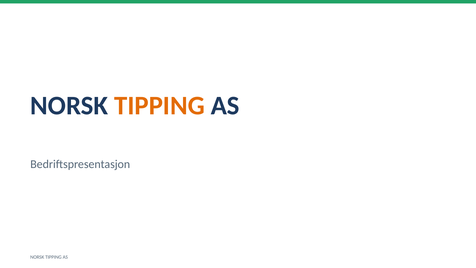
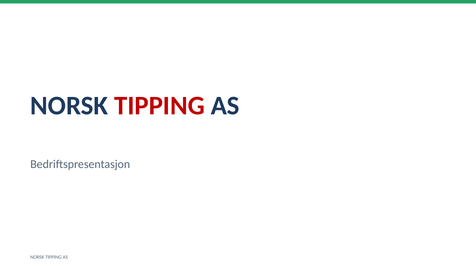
TIPPING at (159, 106) colour: orange -> red
